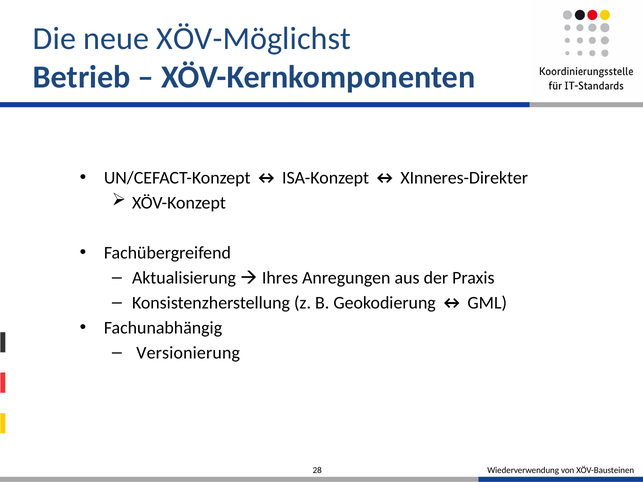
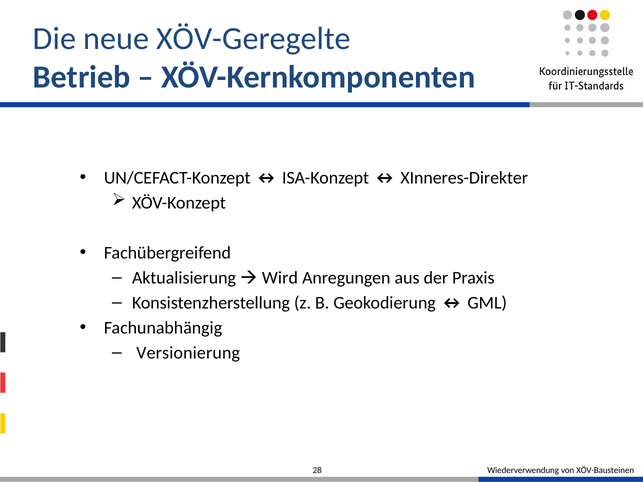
XÖV-Möglichst: XÖV-Möglichst -> XÖV-Geregelte
Ihres: Ihres -> Wird
